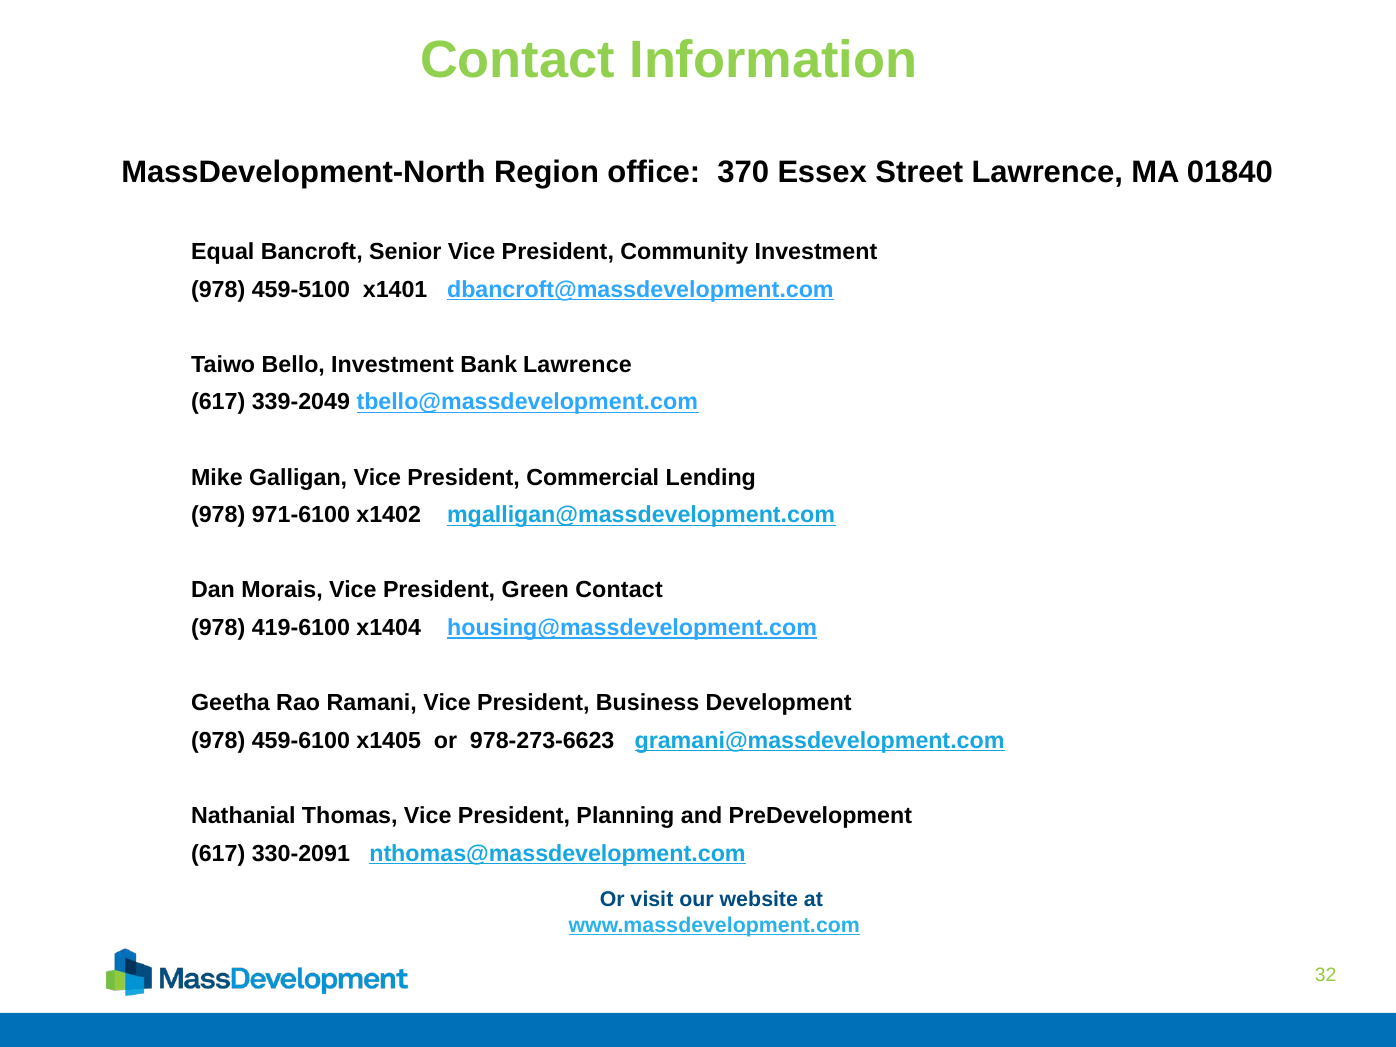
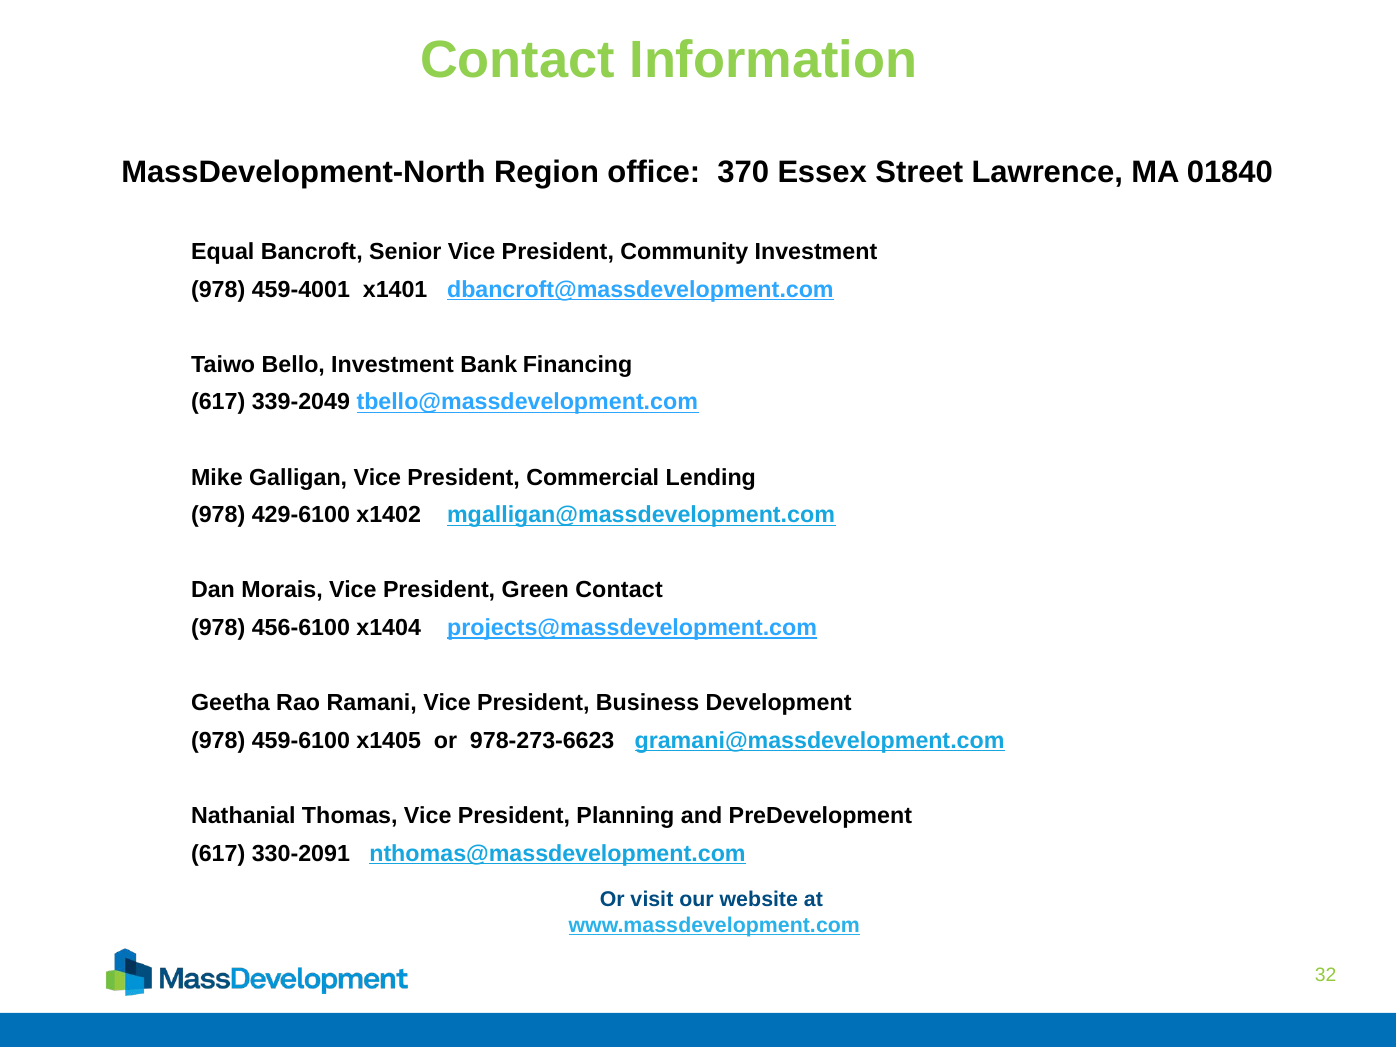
459-5100: 459-5100 -> 459-4001
Bank Lawrence: Lawrence -> Financing
971-6100: 971-6100 -> 429-6100
419-6100: 419-6100 -> 456-6100
housing@massdevelopment.com: housing@massdevelopment.com -> projects@massdevelopment.com
